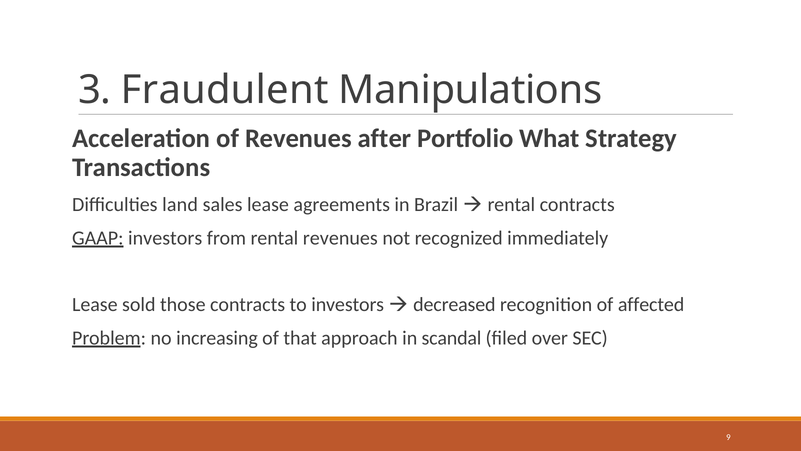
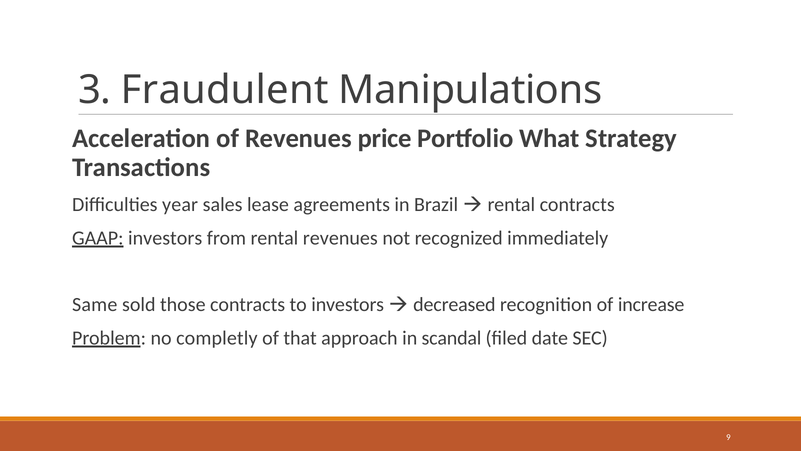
after: after -> price
land: land -> year
Lease at (95, 304): Lease -> Same
affected: affected -> increase
increasing: increasing -> completly
over: over -> date
